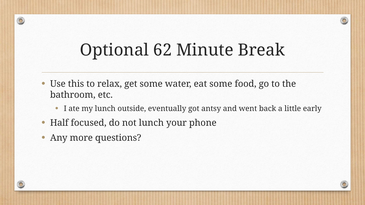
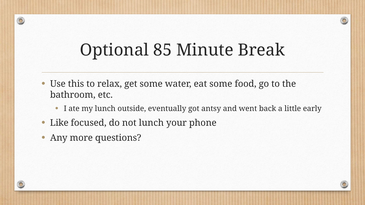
62: 62 -> 85
Half: Half -> Like
